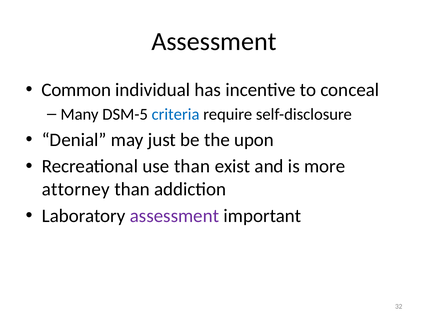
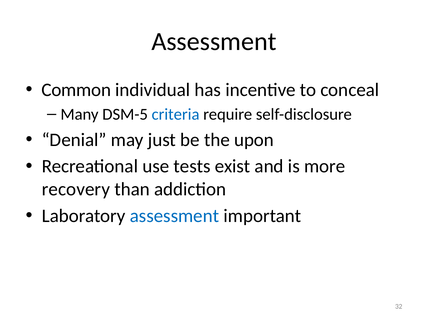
use than: than -> tests
attorney: attorney -> recovery
assessment at (174, 216) colour: purple -> blue
